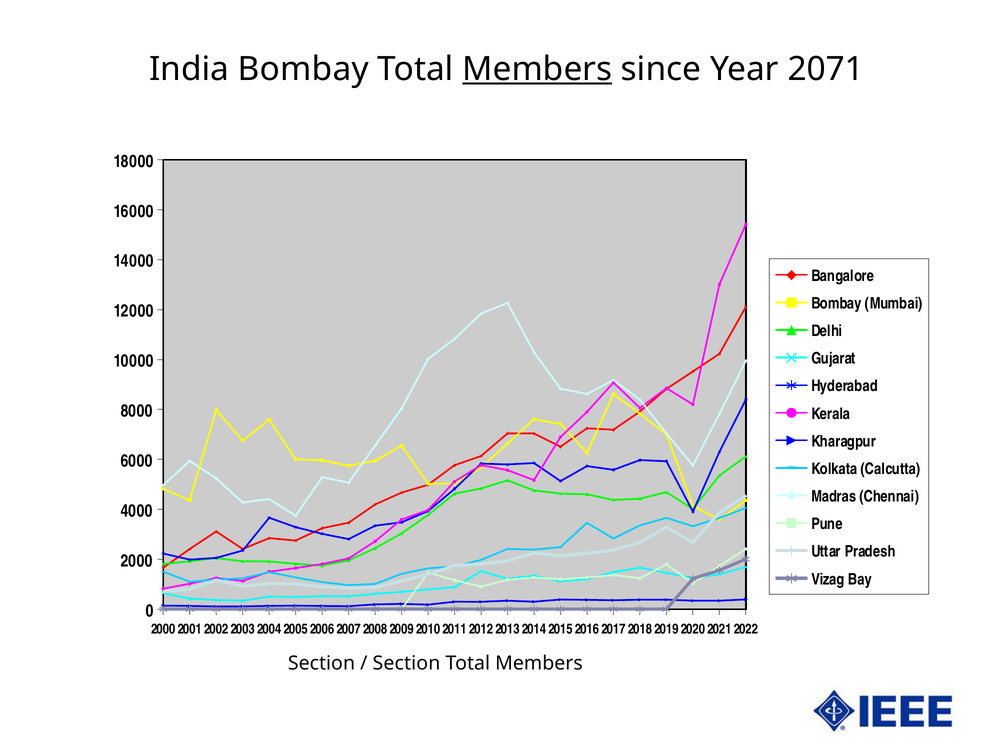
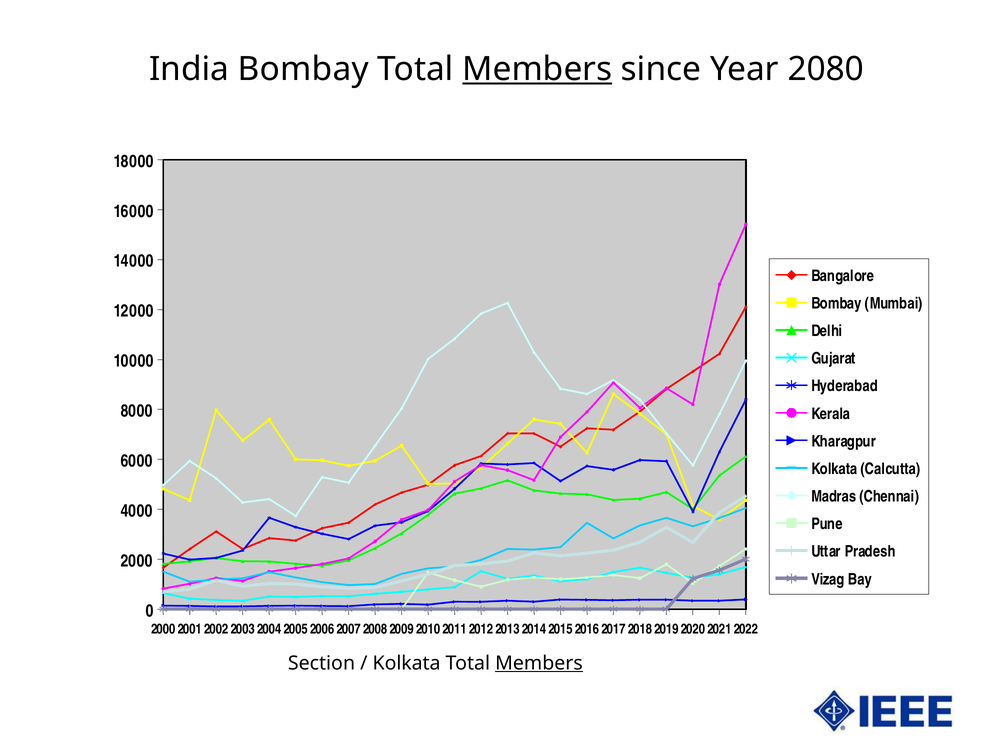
2071: 2071 -> 2080
Section at (407, 663): Section -> Kolkata
Members at (539, 663) underline: none -> present
